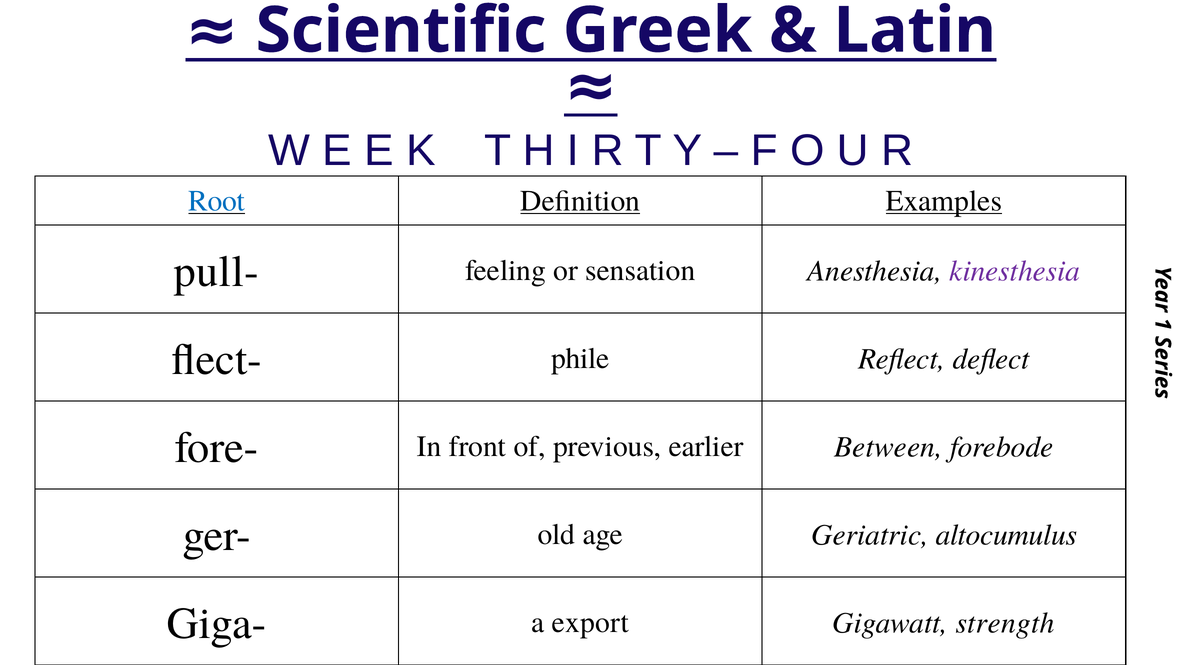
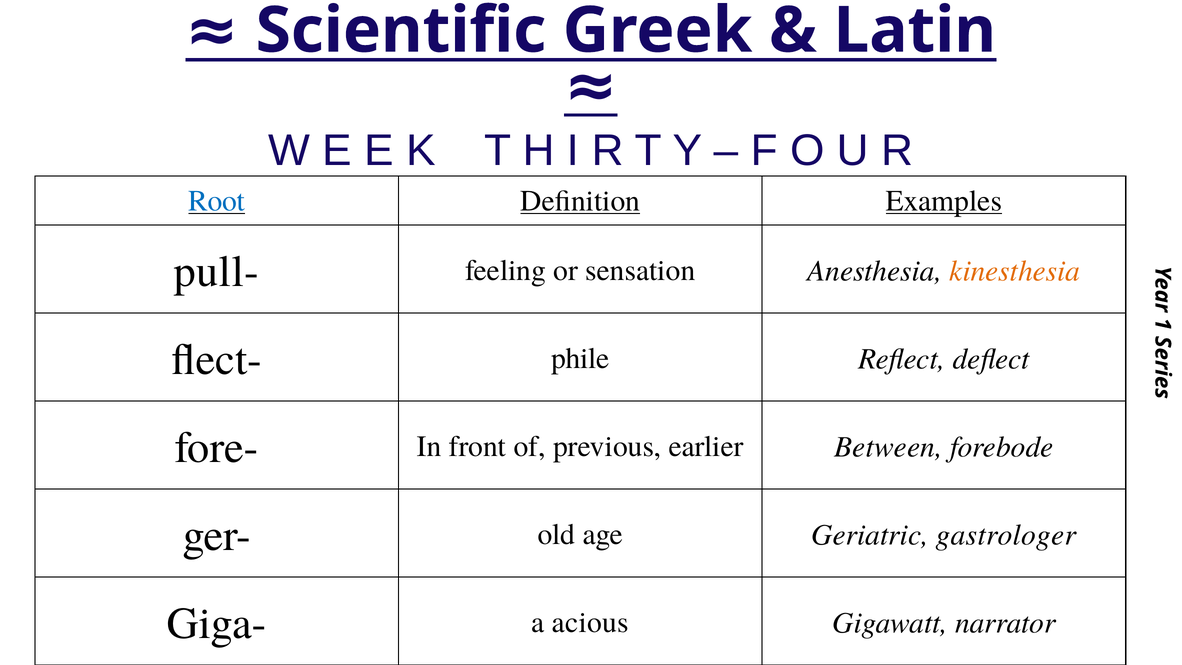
kinesthesia colour: purple -> orange
altocumulus: altocumulus -> gastrologer
export: export -> acious
strength: strength -> narrator
